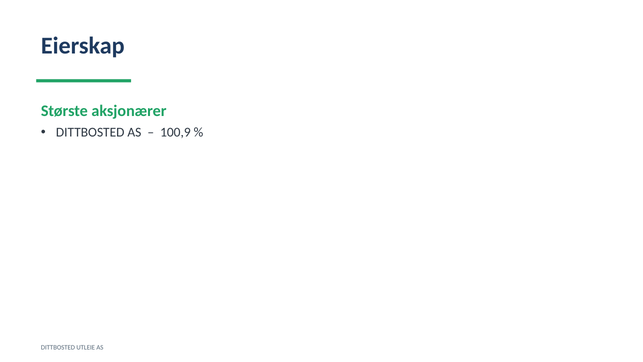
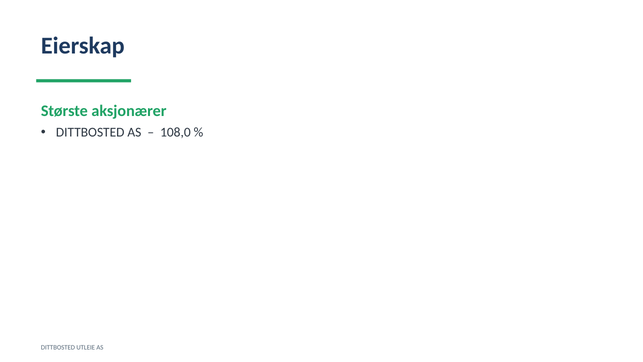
100,9: 100,9 -> 108,0
